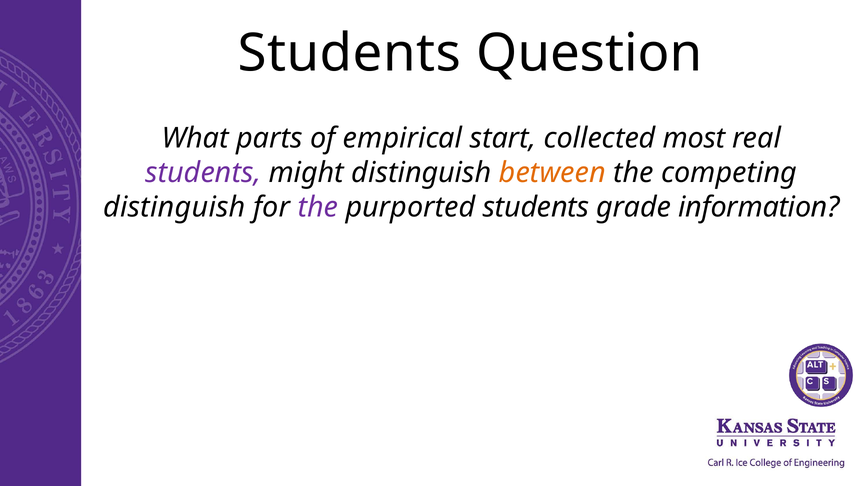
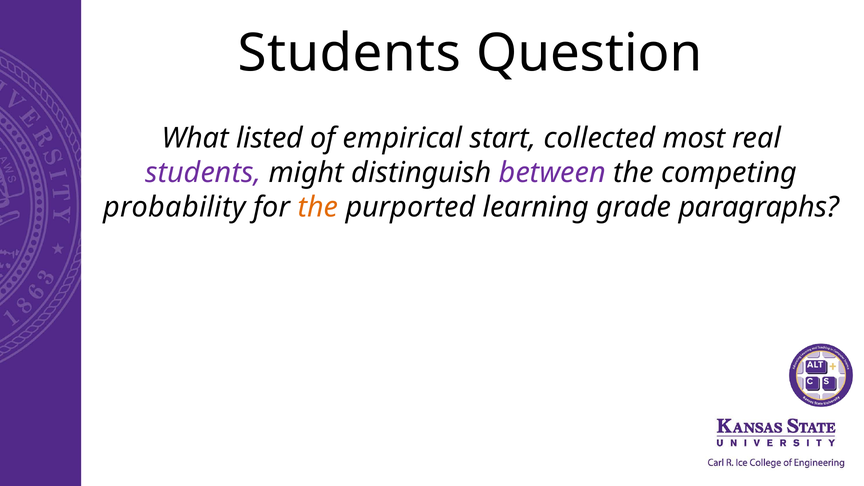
parts: parts -> listed
between colour: orange -> purple
distinguish at (174, 207): distinguish -> probability
the at (318, 207) colour: purple -> orange
purported students: students -> learning
information: information -> paragraphs
